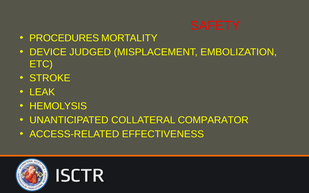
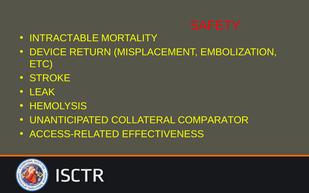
PROCEDURES: PROCEDURES -> INTRACTABLE
JUDGED: JUDGED -> RETURN
